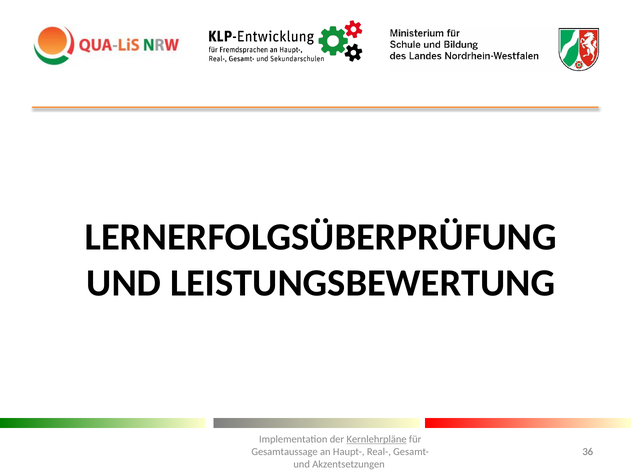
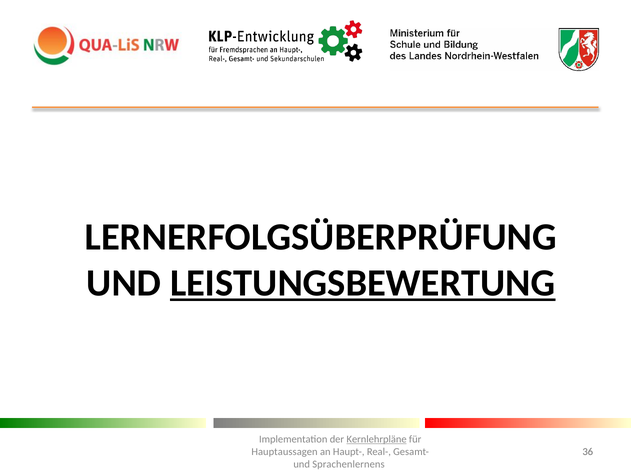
LEISTUNGSBEWERTUNG underline: none -> present
Gesamtaussage: Gesamtaussage -> Hauptaussagen
Akzentsetzungen: Akzentsetzungen -> Sprachenlernens
